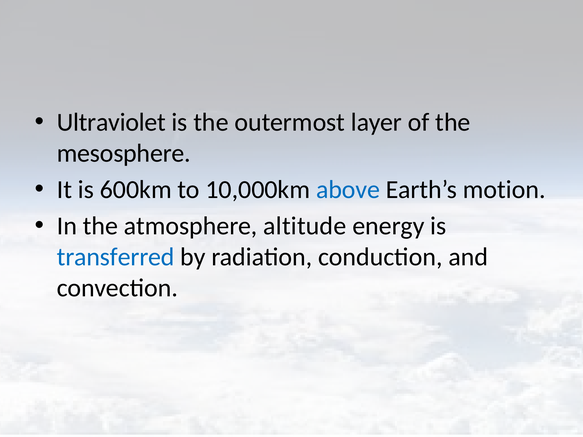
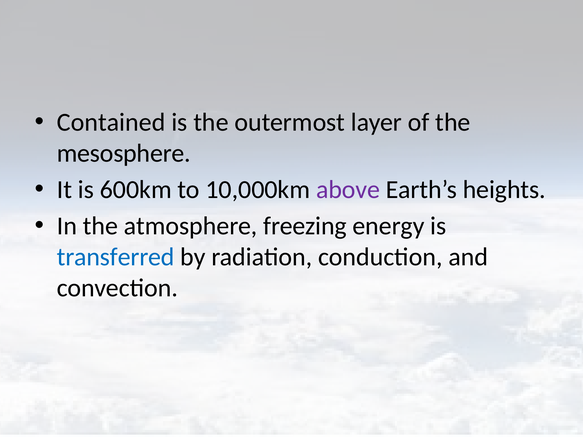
Ultraviolet: Ultraviolet -> Contained
above colour: blue -> purple
motion: motion -> heights
altitude: altitude -> freezing
